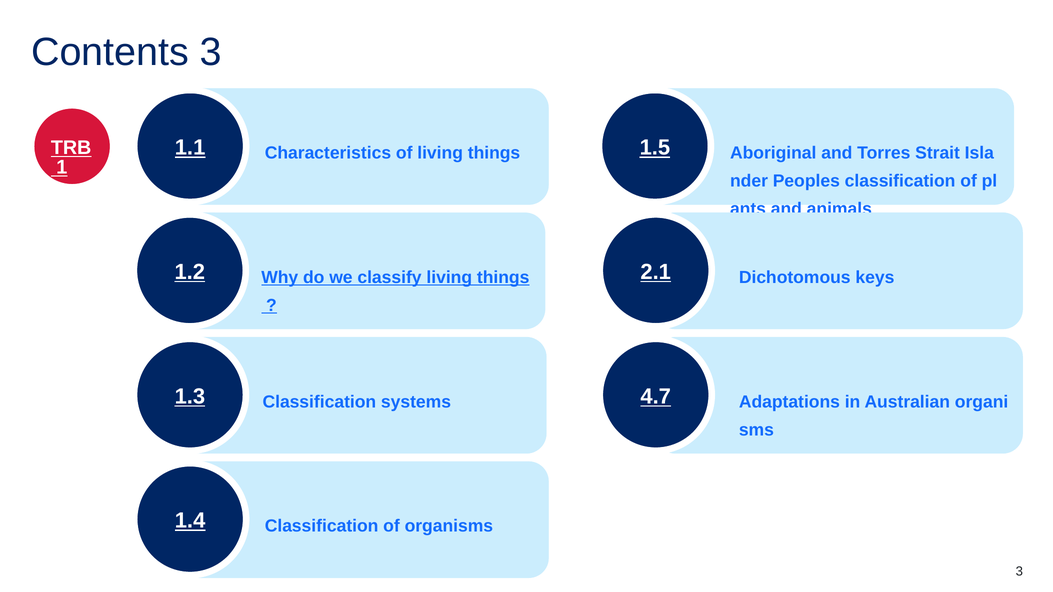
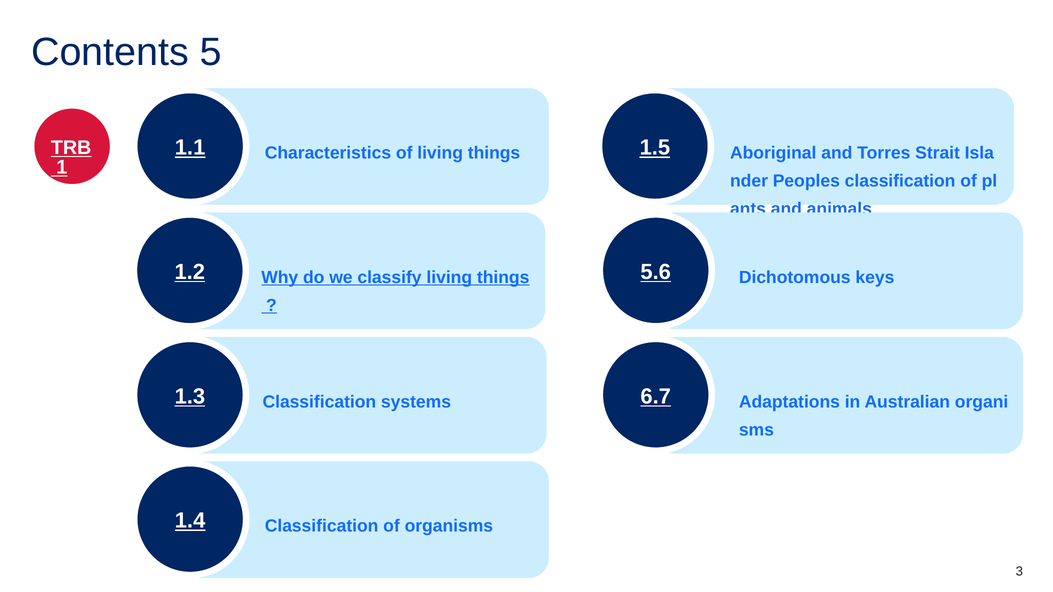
Contents 3: 3 -> 5
2.1: 2.1 -> 5.6
4.7: 4.7 -> 6.7
